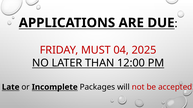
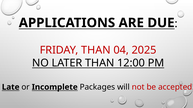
FRIDAY MUST: MUST -> THAN
